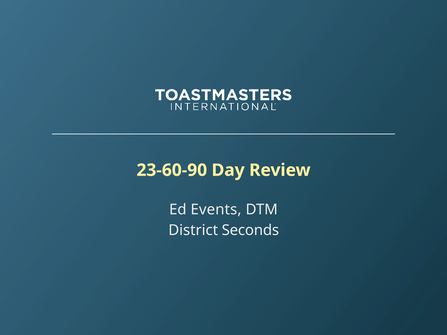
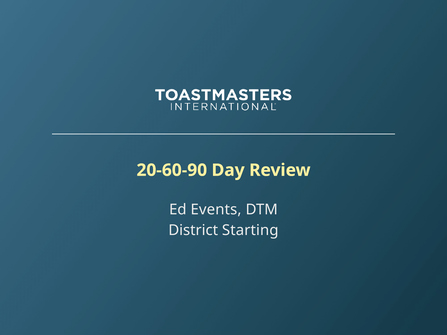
23-60-90: 23-60-90 -> 20-60-90
Seconds: Seconds -> Starting
